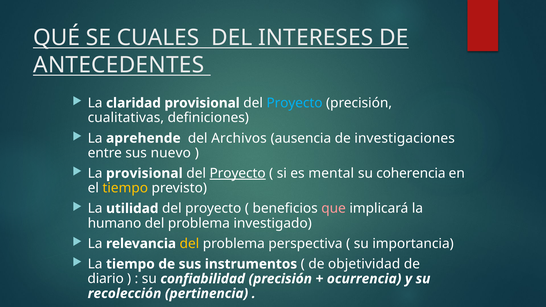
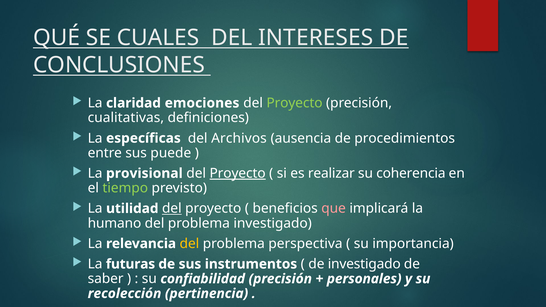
ANTECEDENTES: ANTECEDENTES -> CONCLUSIONES
claridad provisional: provisional -> emociones
Proyecto at (295, 103) colour: light blue -> light green
aprehende: aprehende -> específicas
investigaciones: investigaciones -> procedimientos
nuevo: nuevo -> puede
mental: mental -> realizar
tiempo at (125, 188) colour: yellow -> light green
del at (172, 209) underline: none -> present
La tiempo: tiempo -> futuras
de objetividad: objetividad -> investigado
diario: diario -> saber
ocurrencia: ocurrencia -> personales
